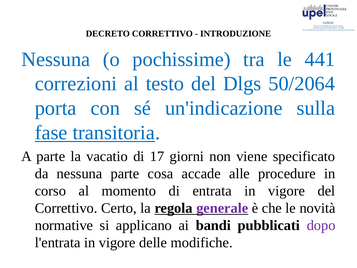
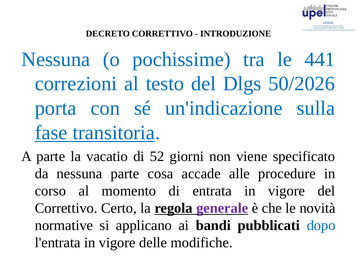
50/2064: 50/2064 -> 50/2026
17: 17 -> 52
dopo colour: purple -> blue
